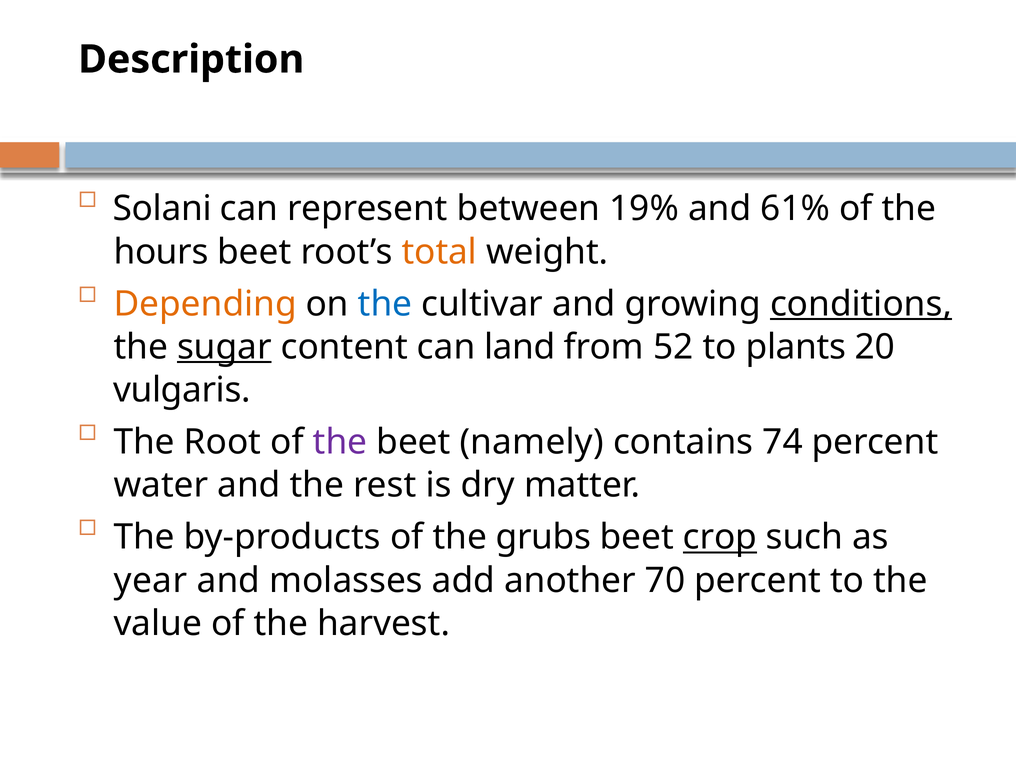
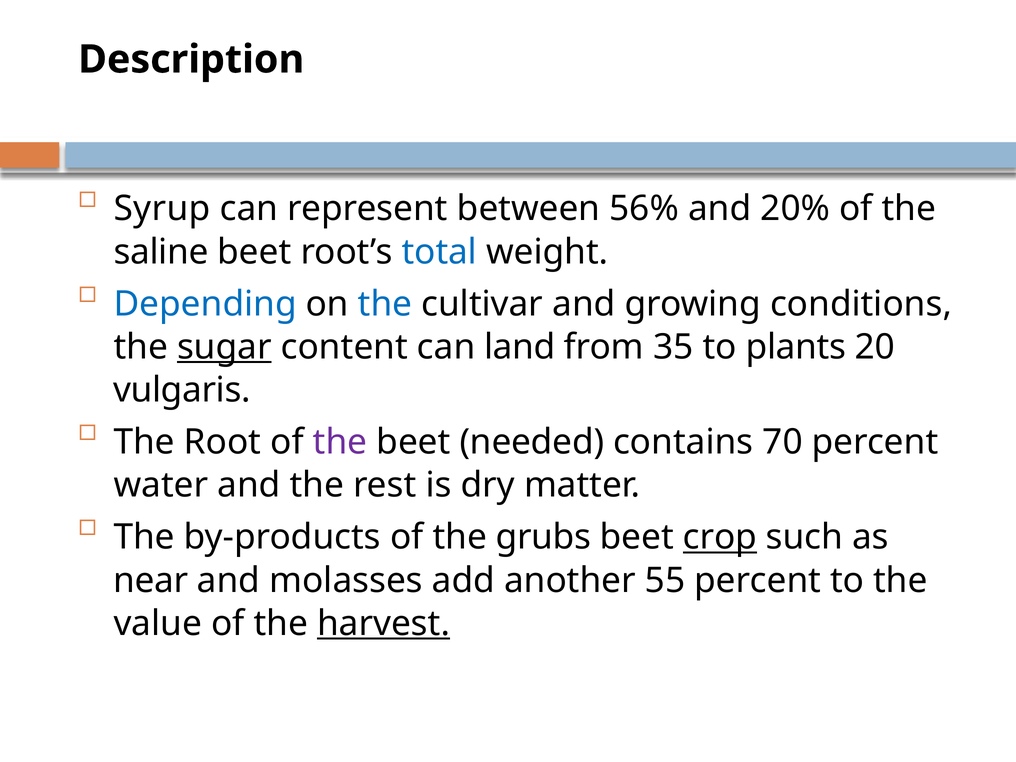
Solani: Solani -> Syrup
19%: 19% -> 56%
61%: 61% -> 20%
hours: hours -> saline
total colour: orange -> blue
Depending colour: orange -> blue
conditions underline: present -> none
52: 52 -> 35
namely: namely -> needed
74: 74 -> 70
year: year -> near
70: 70 -> 55
harvest underline: none -> present
